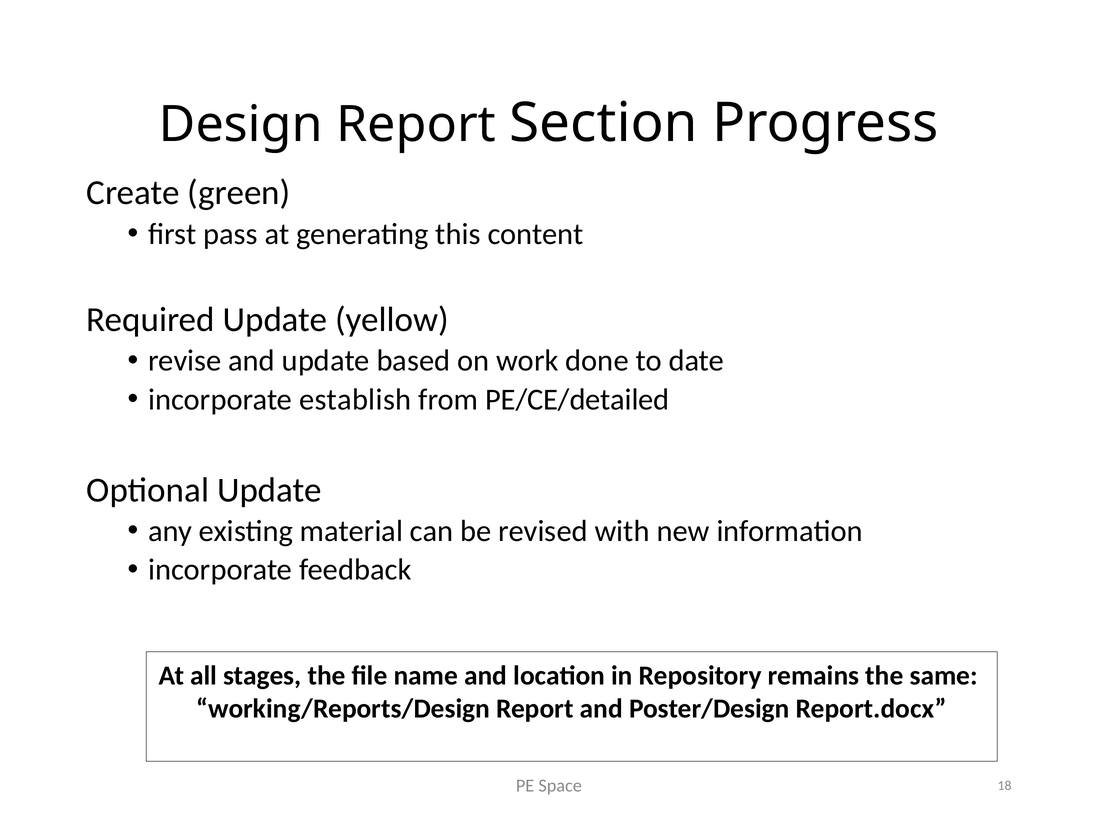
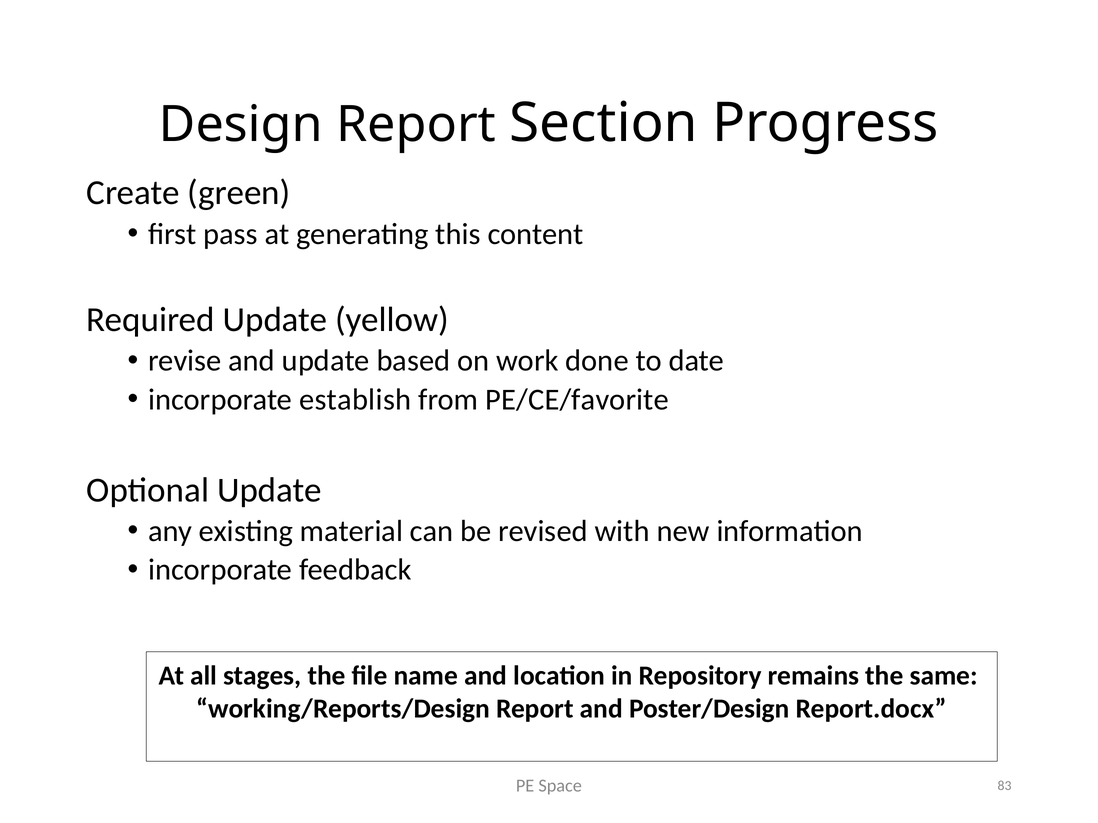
PE/CE/detailed: PE/CE/detailed -> PE/CE/favorite
18: 18 -> 83
